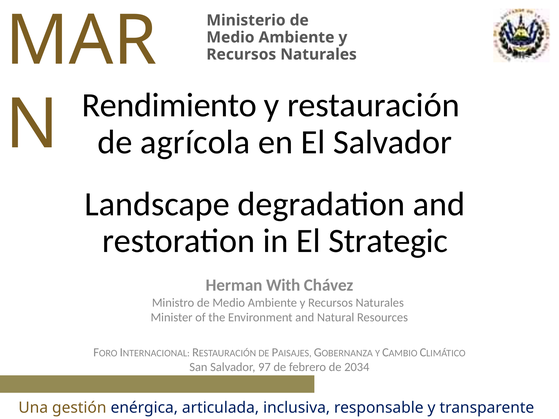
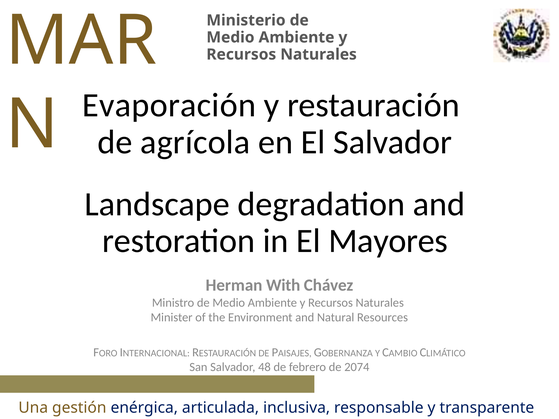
Rendimiento: Rendimiento -> Evaporación
Strategic: Strategic -> Mayores
97: 97 -> 48
2034: 2034 -> 2074
